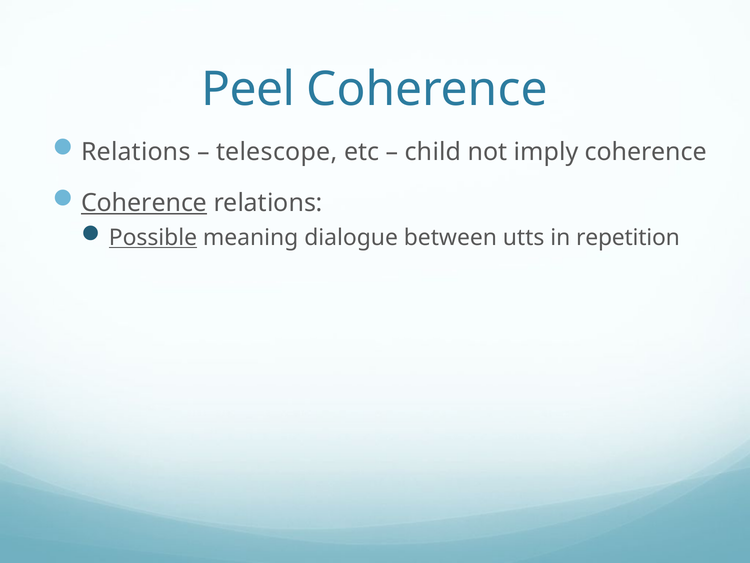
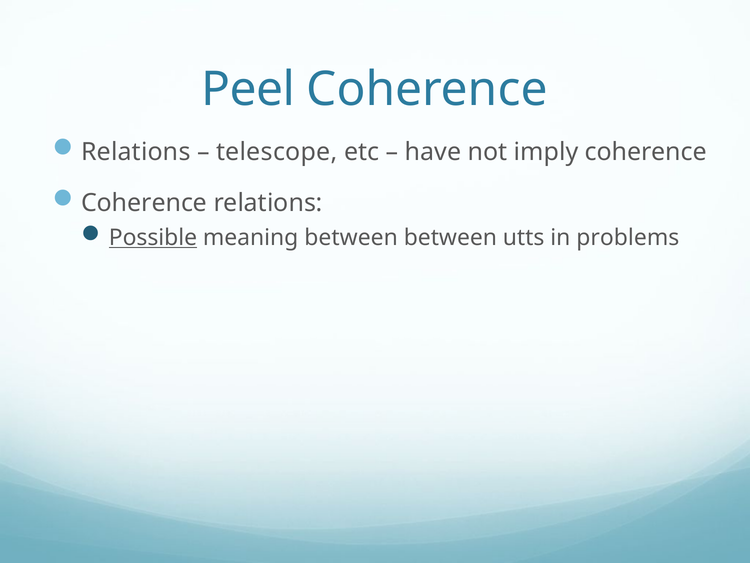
child: child -> have
Coherence at (144, 203) underline: present -> none
meaning dialogue: dialogue -> between
repetition: repetition -> problems
